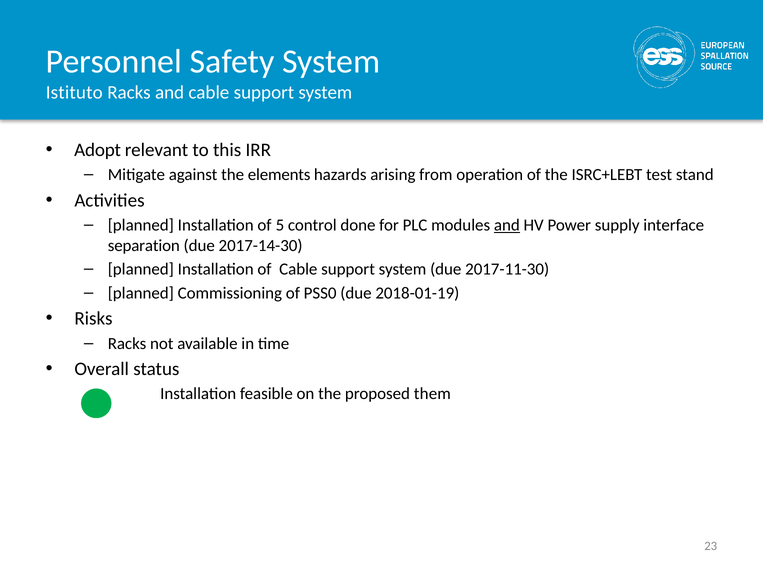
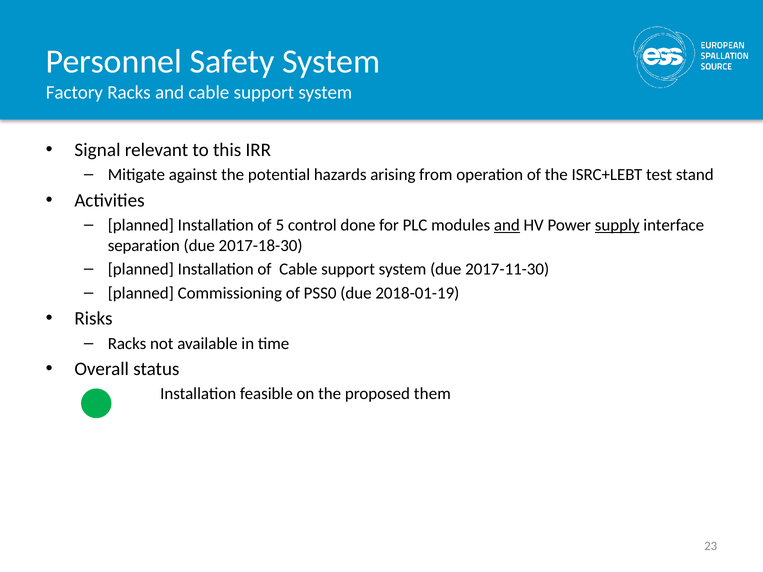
Istituto: Istituto -> Factory
Adopt: Adopt -> Signal
elements: elements -> potential
supply underline: none -> present
2017-14-30: 2017-14-30 -> 2017-18-30
